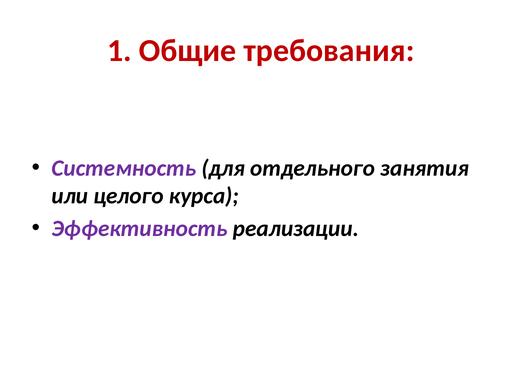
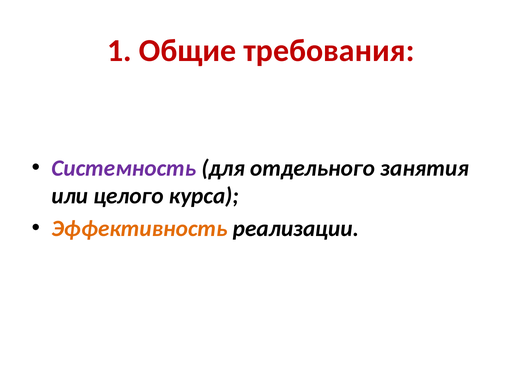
Эффективность colour: purple -> orange
